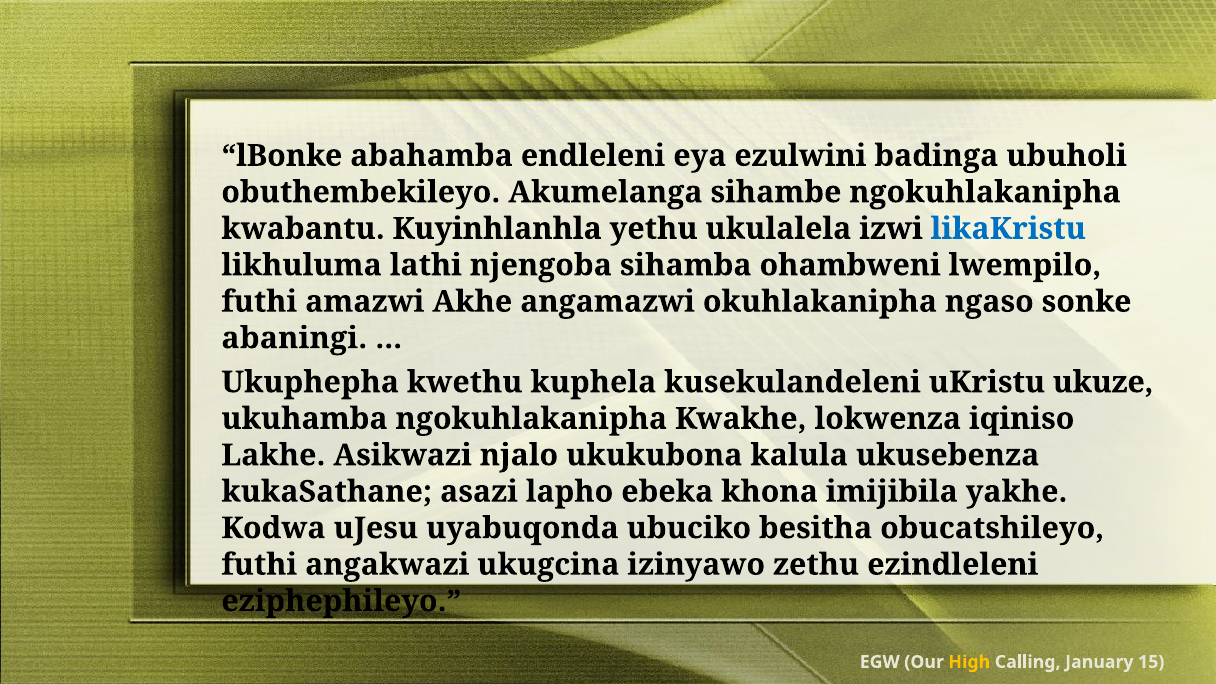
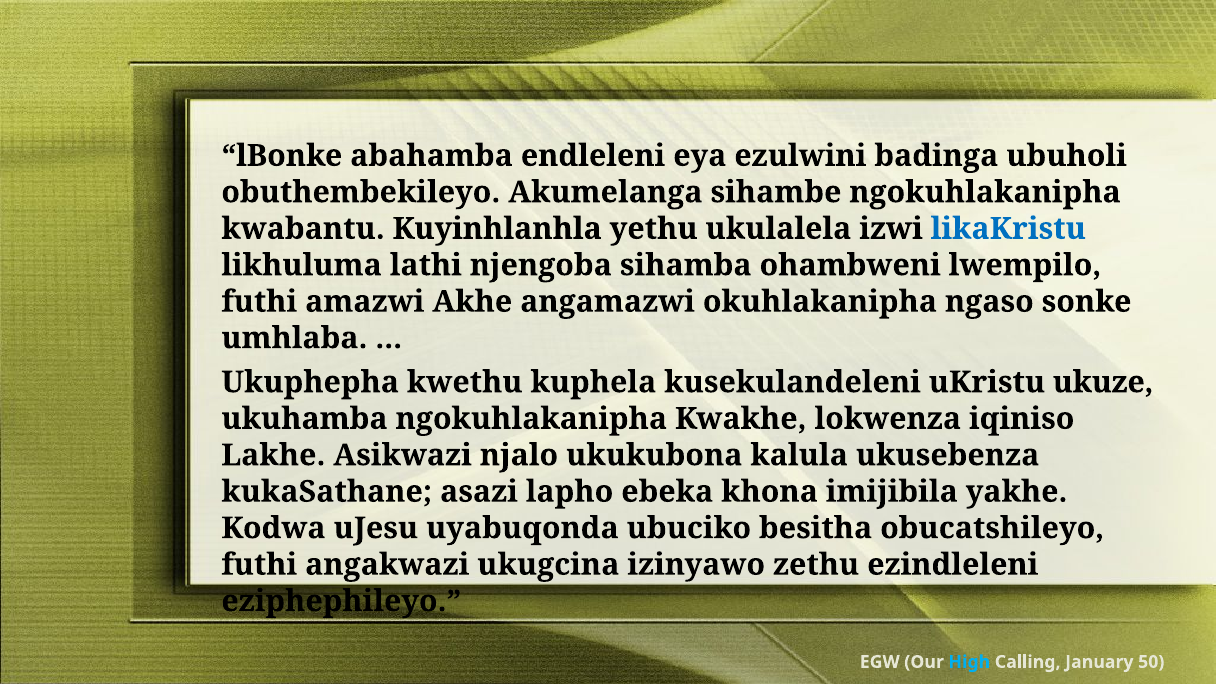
abaningi: abaningi -> umhlaba
High colour: yellow -> light blue
15: 15 -> 50
